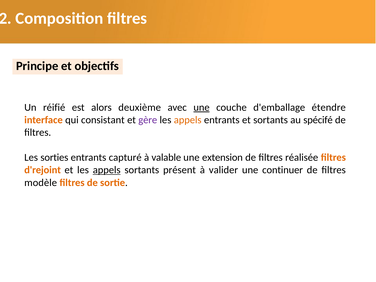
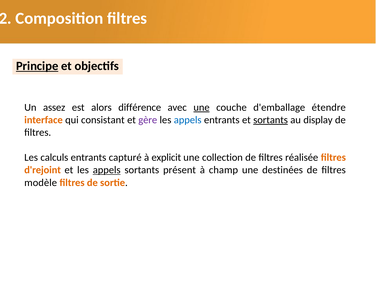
Principe underline: none -> present
réifié: réifié -> assez
deuxième: deuxième -> différence
appels at (188, 120) colour: orange -> blue
sortants at (271, 120) underline: none -> present
spécifé: spécifé -> display
sorties: sorties -> calculs
valable: valable -> explicit
extension: extension -> collection
valider: valider -> champ
continuer: continuer -> destinées
